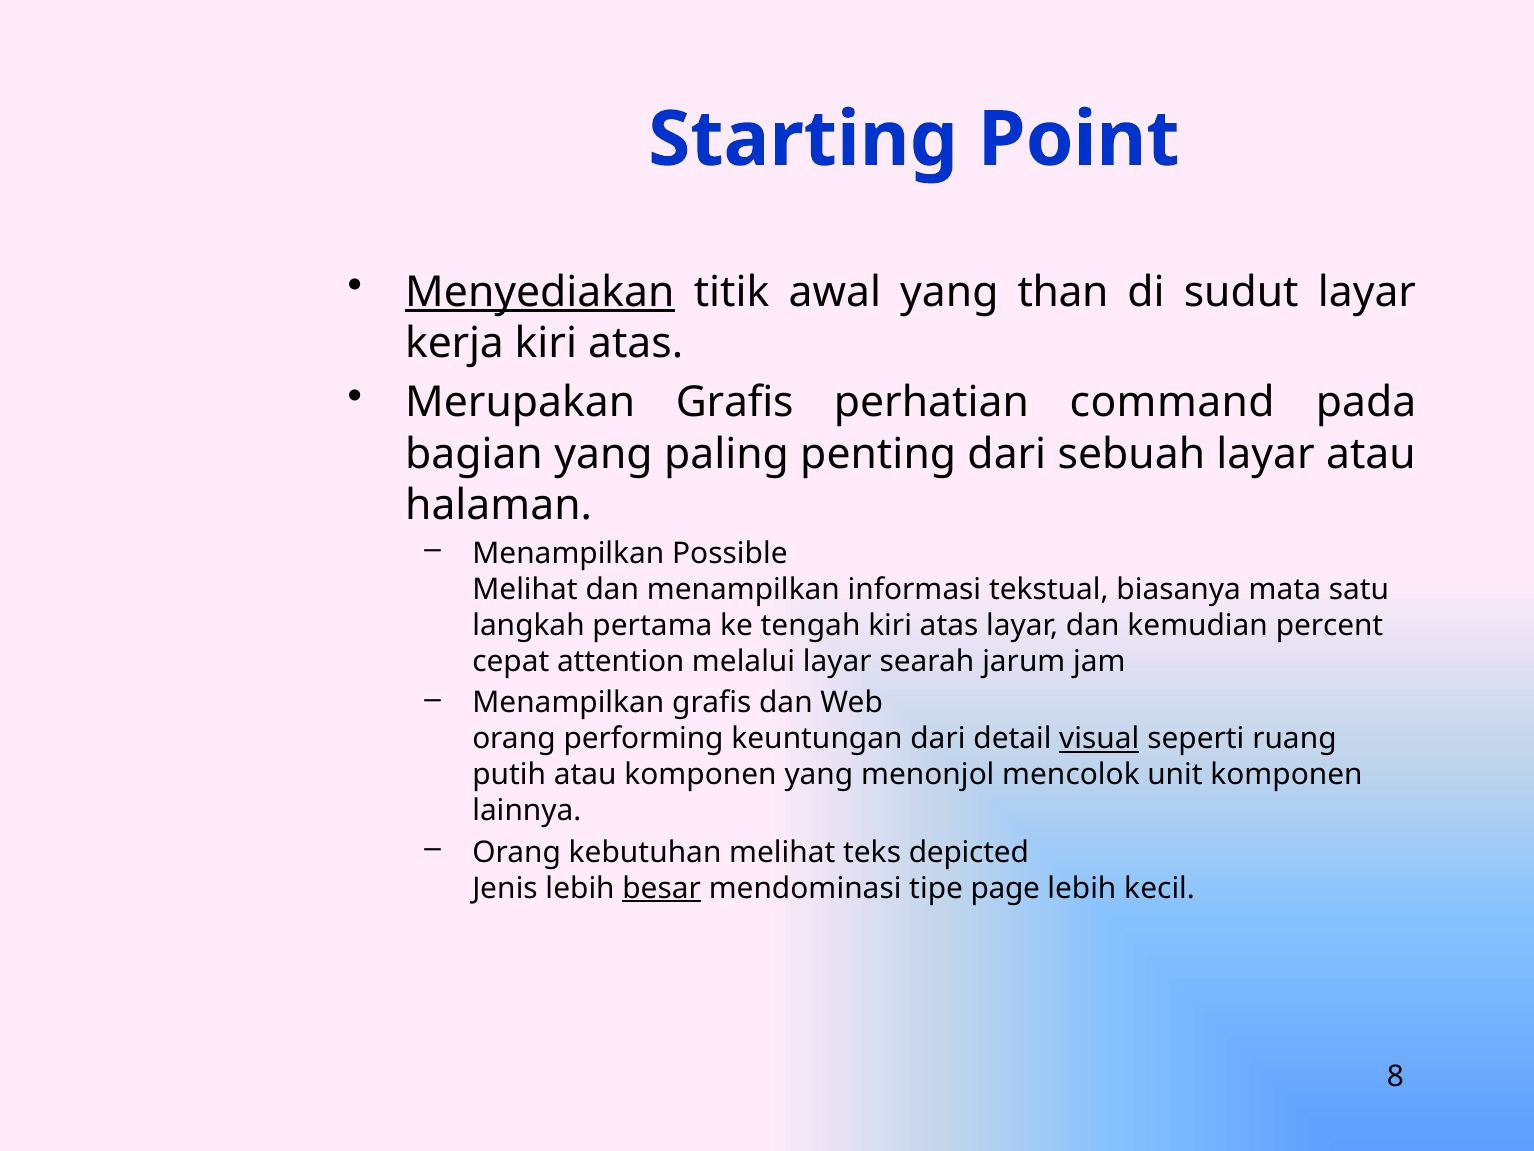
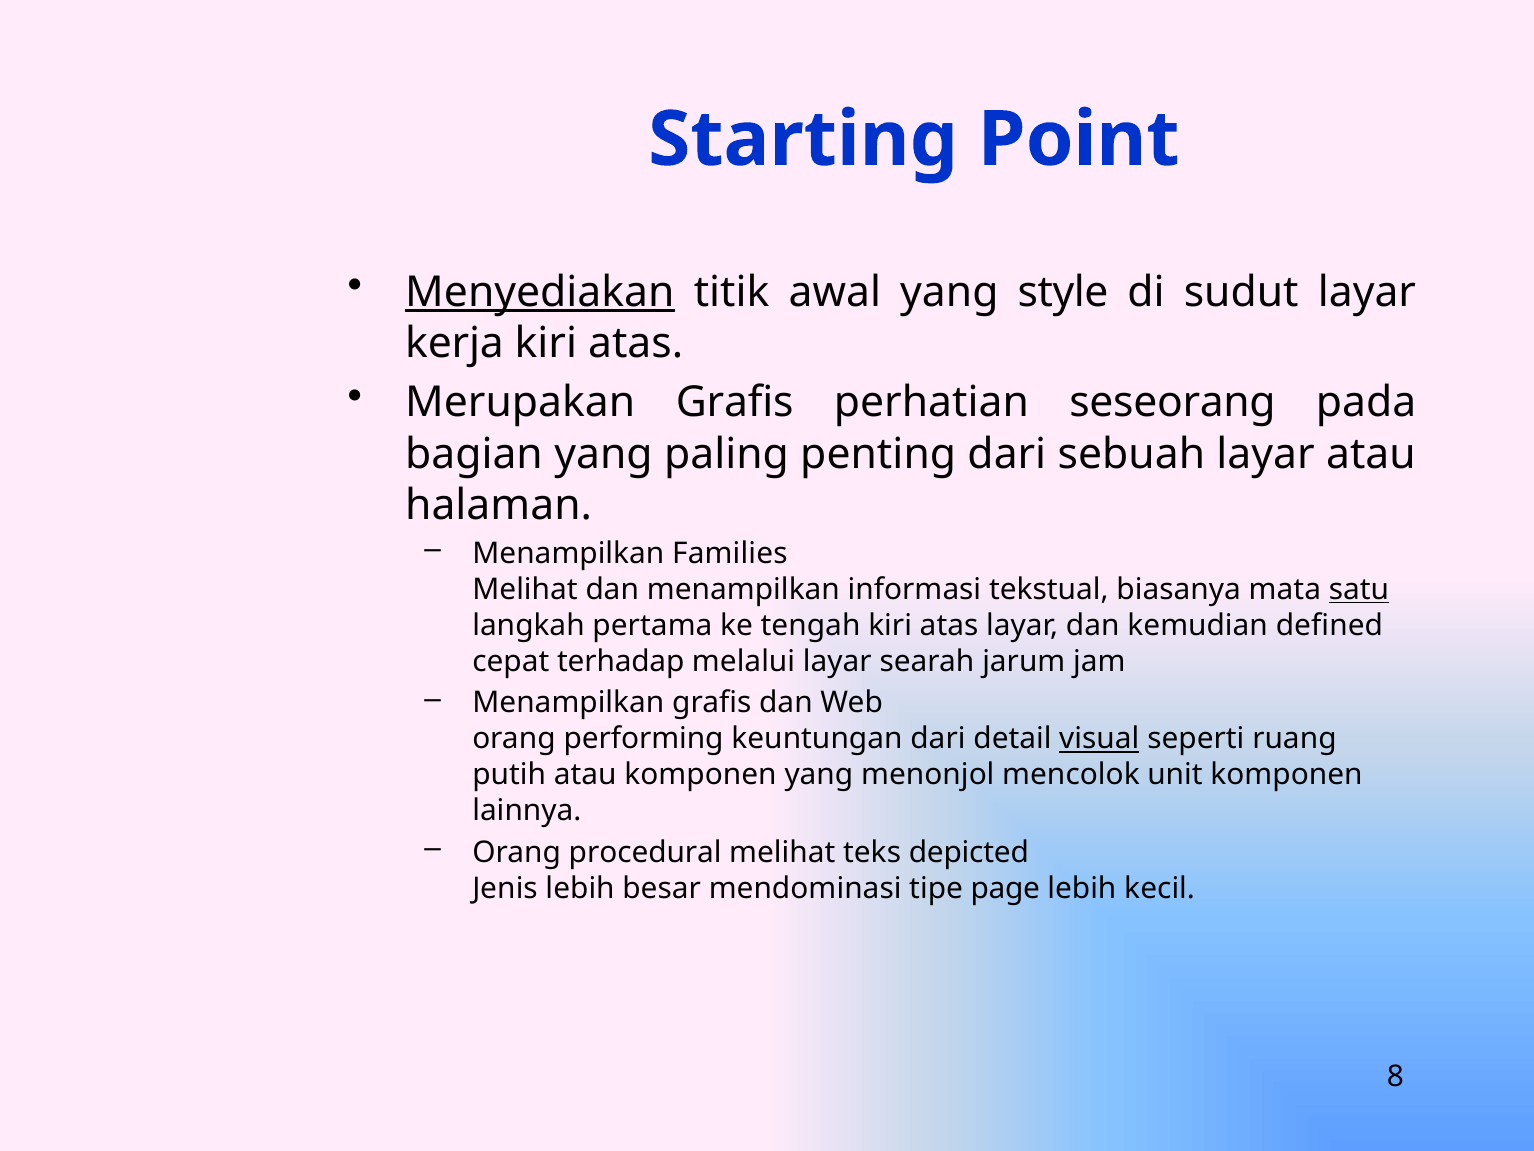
than: than -> style
command: command -> seseorang
Possible: Possible -> Families
satu underline: none -> present
percent: percent -> defined
attention: attention -> terhadap
kebutuhan: kebutuhan -> procedural
besar underline: present -> none
